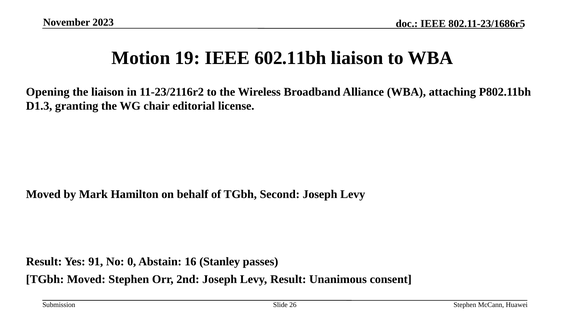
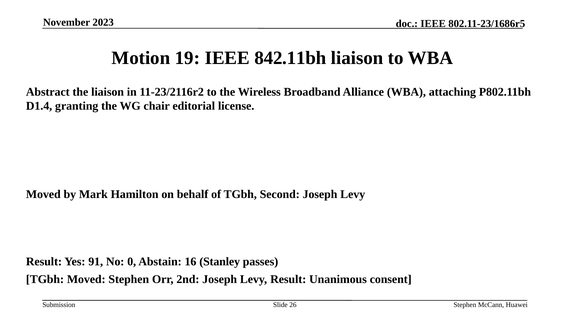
602.11bh: 602.11bh -> 842.11bh
Opening: Opening -> Abstract
D1.3: D1.3 -> D1.4
